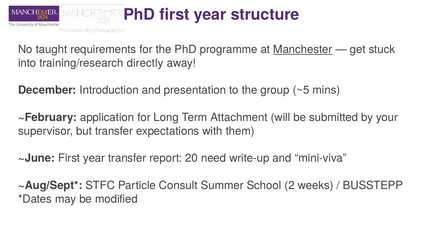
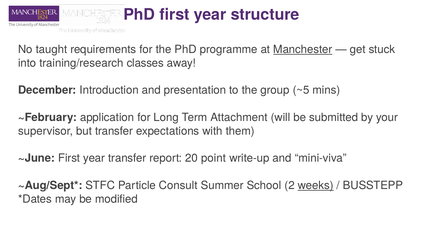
directly: directly -> classes
need: need -> point
weeks underline: none -> present
